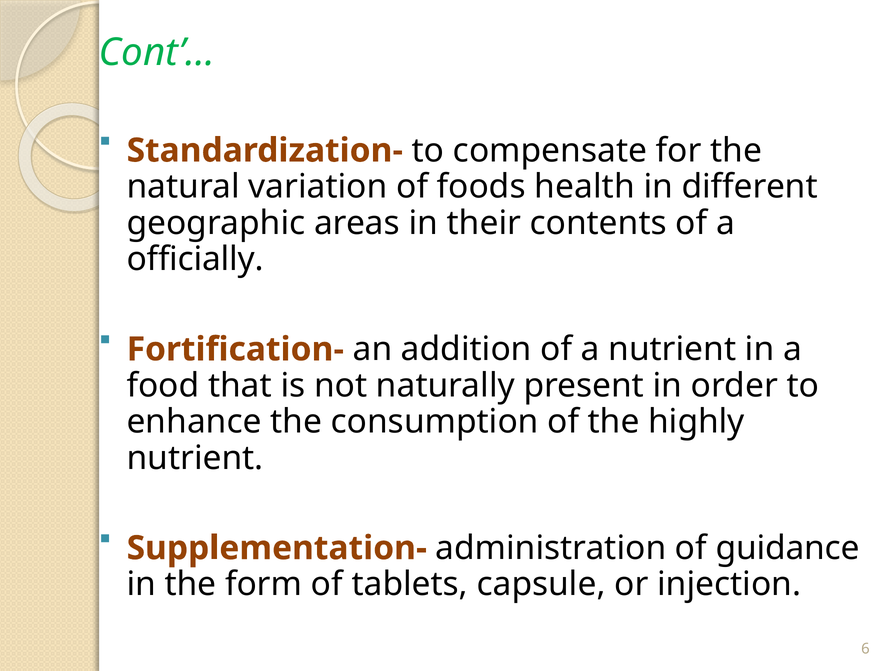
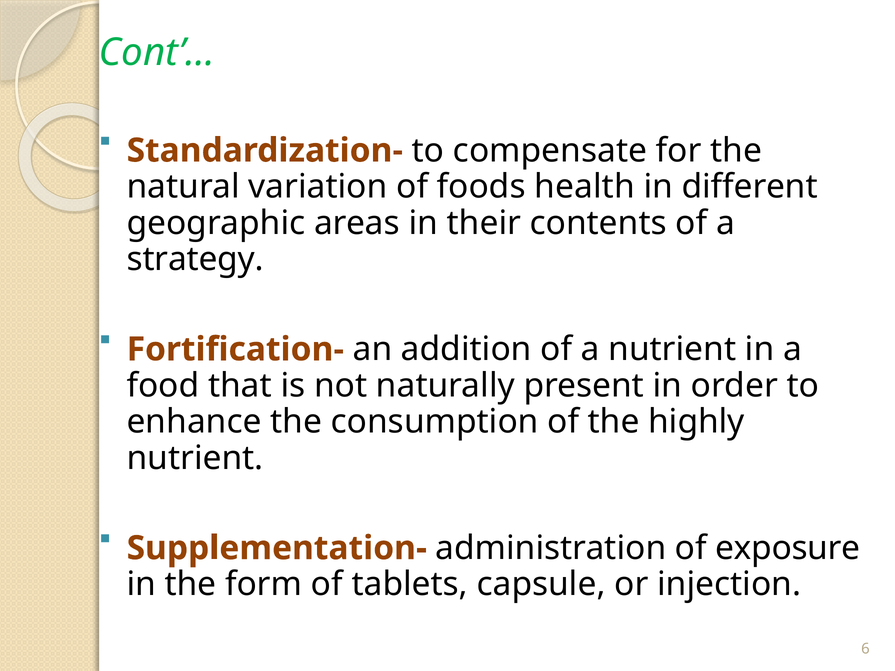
officially: officially -> strategy
guidance: guidance -> exposure
